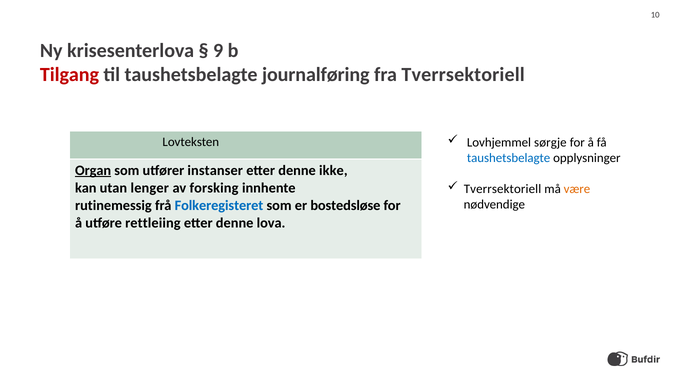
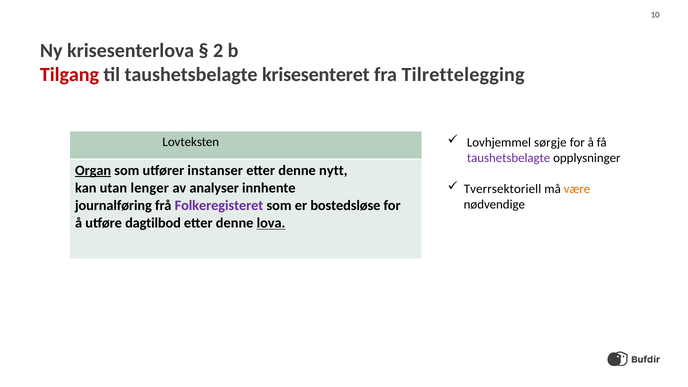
9: 9 -> 2
journalføring: journalføring -> krisesenteret
fra Tverrsektoriell: Tverrsektoriell -> Tilrettelegging
taushetsbelagte at (509, 158) colour: blue -> purple
ikke: ikke -> nytt
forsking: forsking -> analyser
rutinemessig: rutinemessig -> journalføring
Folkeregisteret colour: blue -> purple
rettleiing: rettleiing -> dagtilbod
lova underline: none -> present
